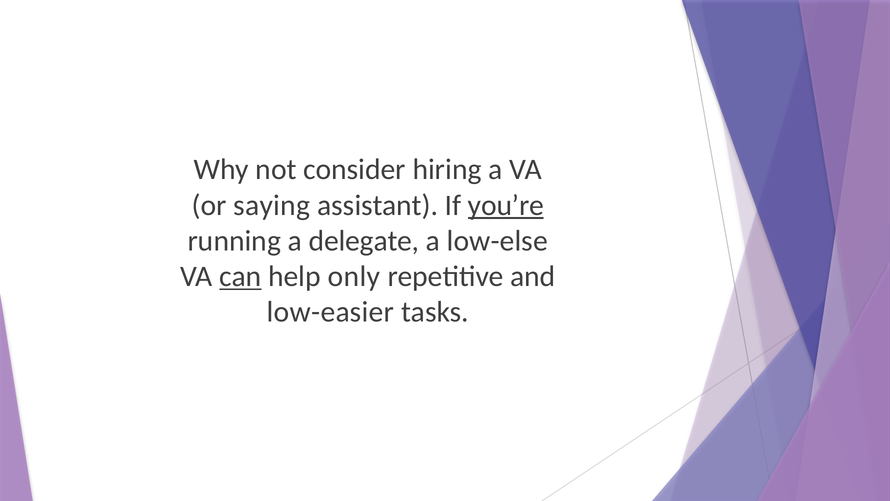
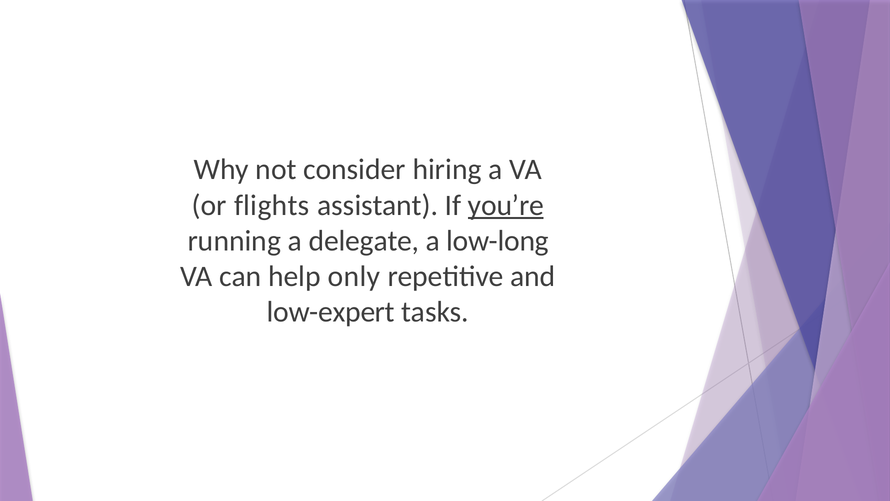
saying: saying -> flights
low-else: low-else -> low-long
can underline: present -> none
low-easier: low-easier -> low-expert
